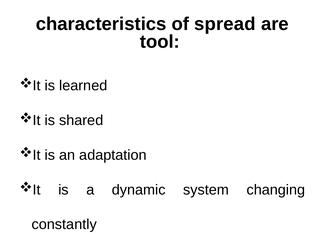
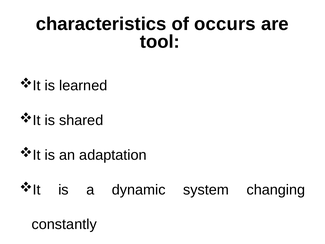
spread: spread -> occurs
